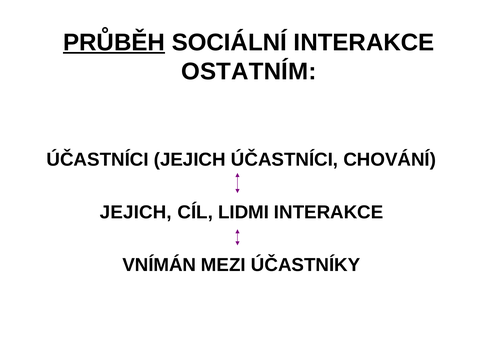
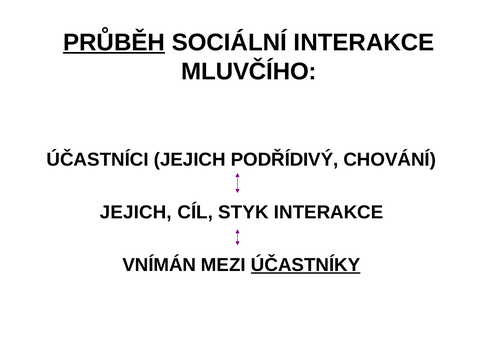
OSTATNÍM: OSTATNÍM -> MLUVČÍHO
JEJICH ÚČASTNÍCI: ÚČASTNÍCI -> PODŘÍDIVÝ
LIDMI: LIDMI -> STYK
ÚČASTNÍKY underline: none -> present
